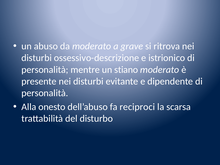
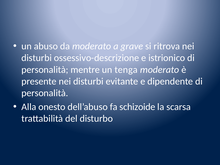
stiano: stiano -> tenga
reciproci: reciproci -> schizoide
